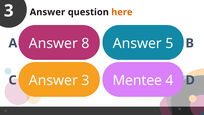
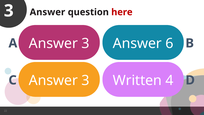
here colour: orange -> red
8 at (85, 43): 8 -> 3
5: 5 -> 6
Mentee: Mentee -> Written
